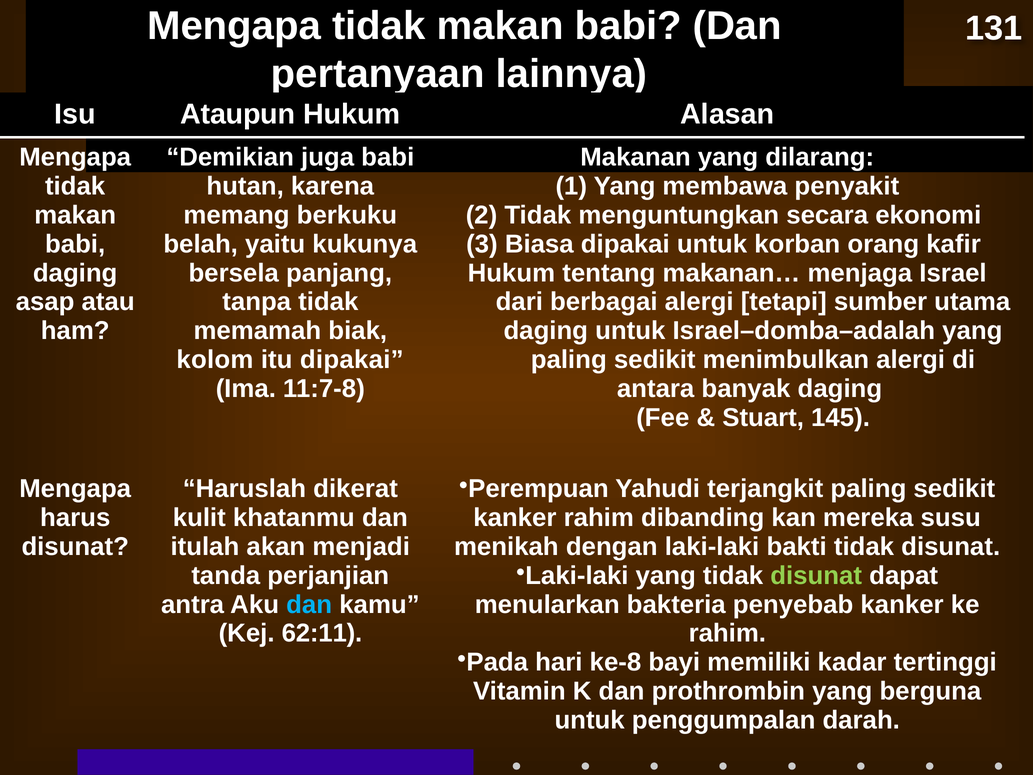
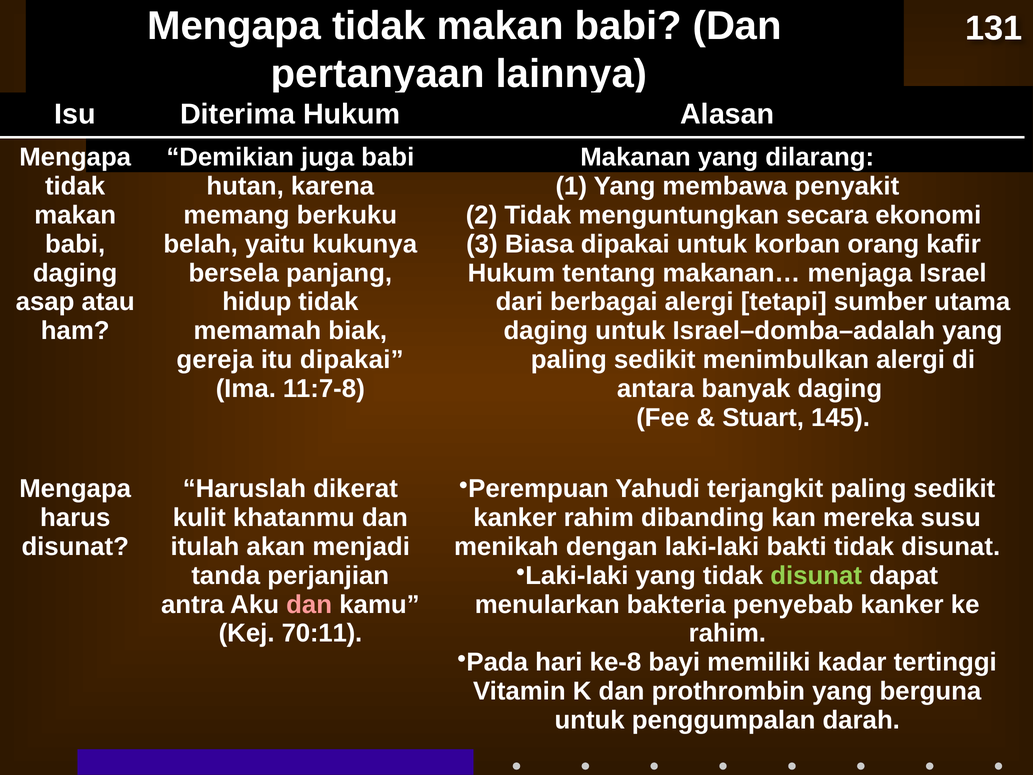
Ataupun: Ataupun -> Diterima
tanpa: tanpa -> hidup
kolom: kolom -> gereja
dan at (309, 604) colour: light blue -> pink
62:11: 62:11 -> 70:11
